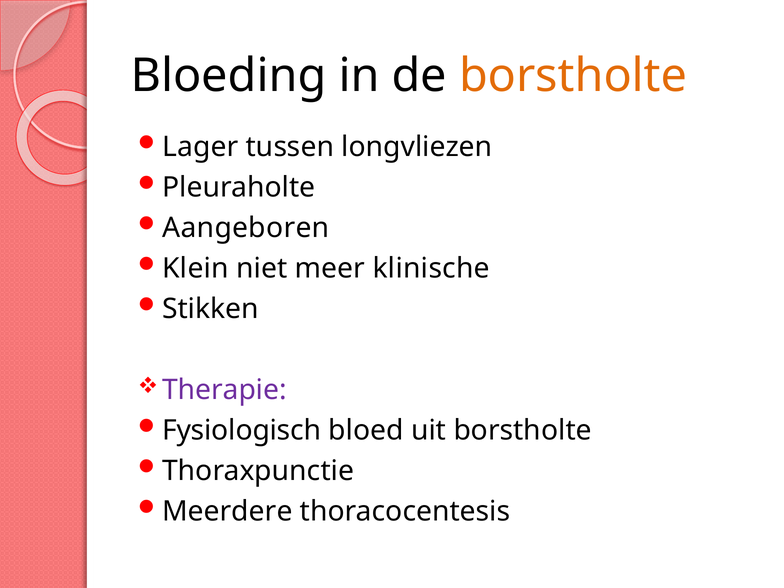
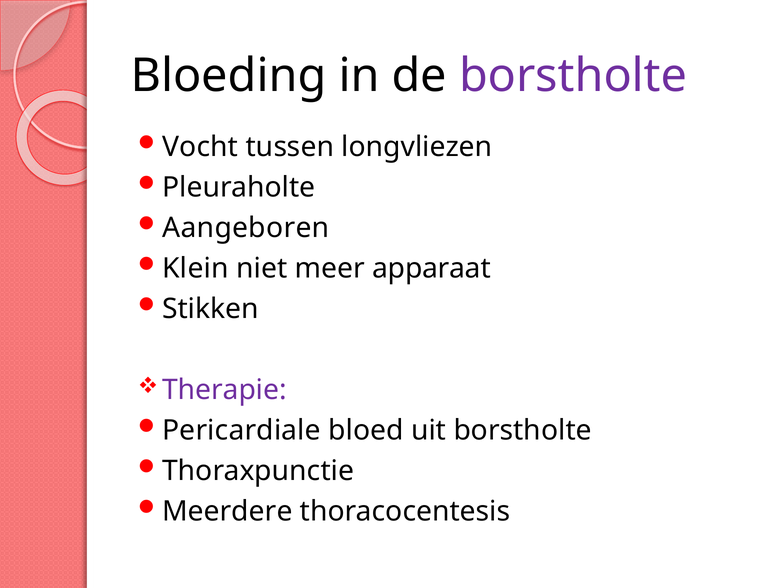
borstholte at (573, 76) colour: orange -> purple
Lager: Lager -> Vocht
klinische: klinische -> apparaat
Fysiologisch: Fysiologisch -> Pericardiale
